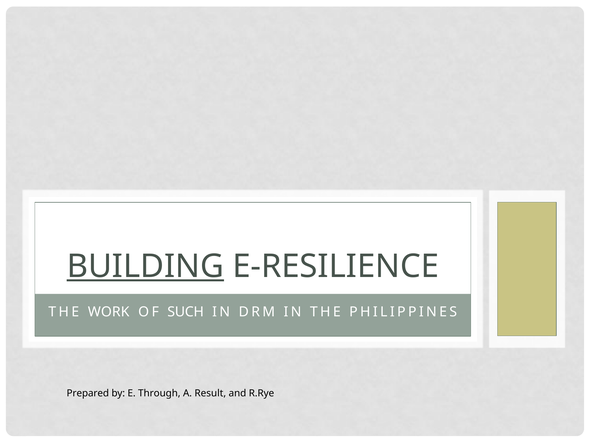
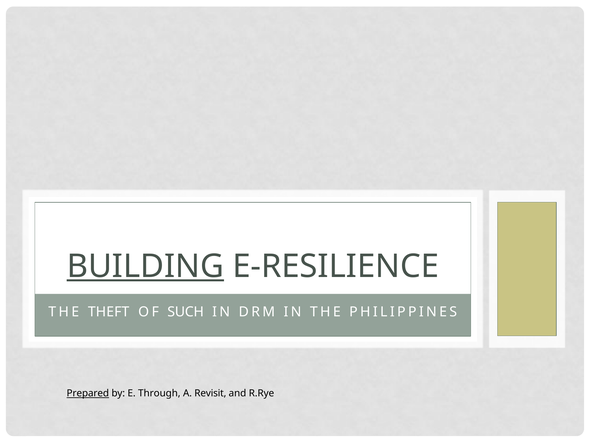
WORK: WORK -> THEFT
Prepared underline: none -> present
Result: Result -> Revisit
